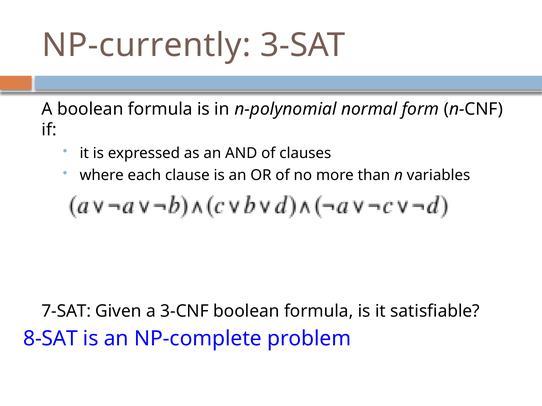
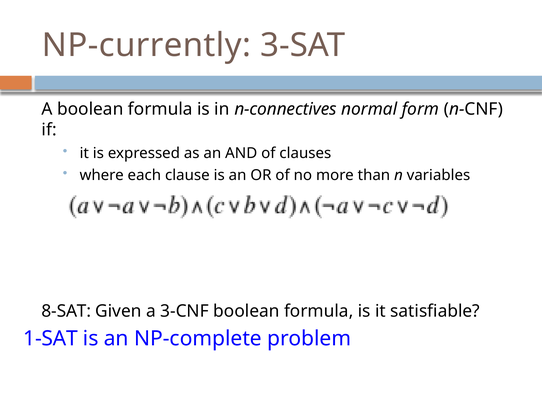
n-polynomial: n-polynomial -> n-connectives
7-SAT: 7-SAT -> 8-SAT
8-SAT: 8-SAT -> 1-SAT
